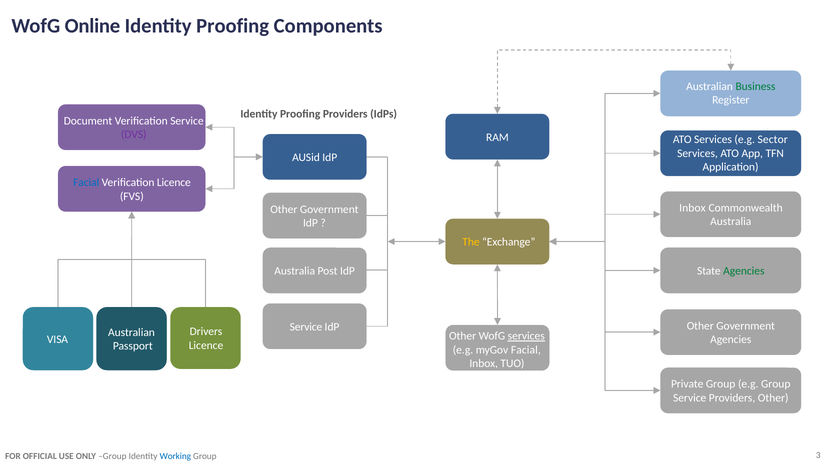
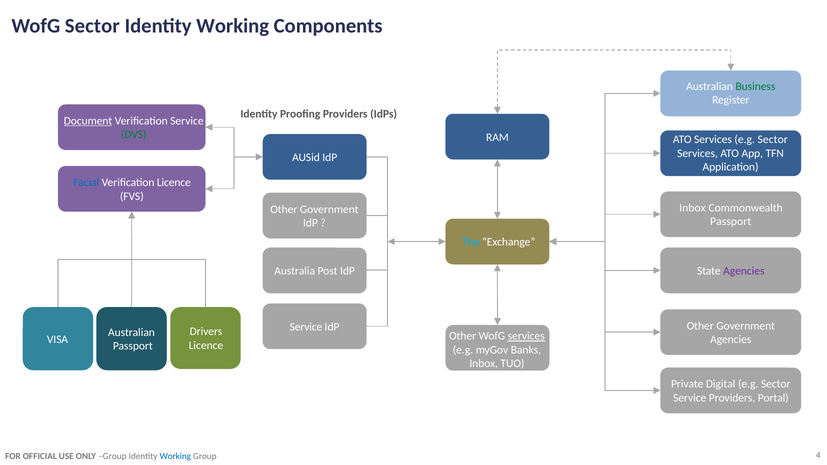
WofG Online: Online -> Sector
Proofing at (233, 26): Proofing -> Working
Document underline: none -> present
DVS colour: purple -> green
Australia at (731, 222): Australia -> Passport
The colour: yellow -> light blue
Agencies at (744, 271) colour: green -> purple
myGov Facial: Facial -> Banks
Private Group: Group -> Digital
Group at (776, 384): Group -> Sector
Providers Other: Other -> Portal
3: 3 -> 4
